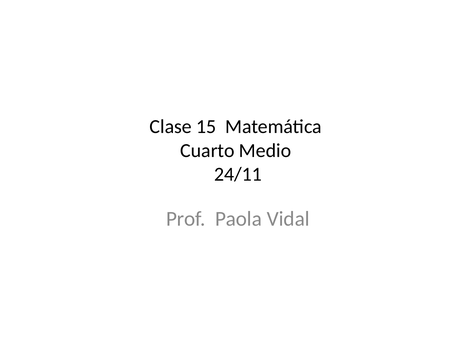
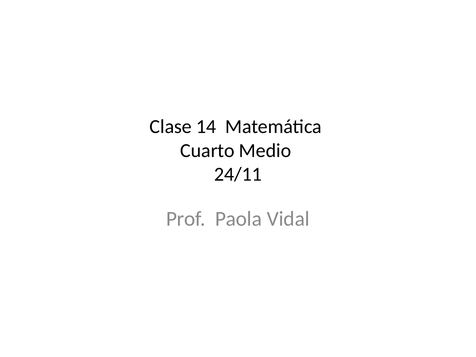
15: 15 -> 14
